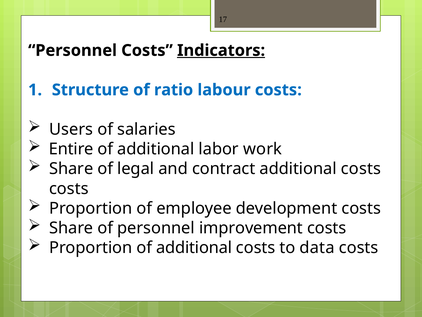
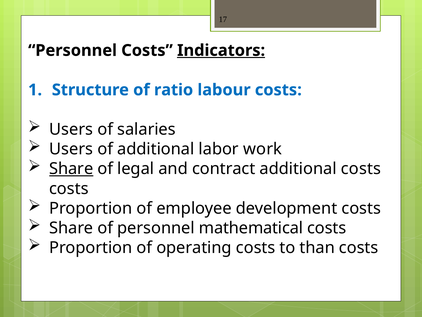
Entire at (71, 149): Entire -> Users
Share at (71, 169) underline: none -> present
improvement: improvement -> mathematical
Proportion of additional: additional -> operating
data: data -> than
